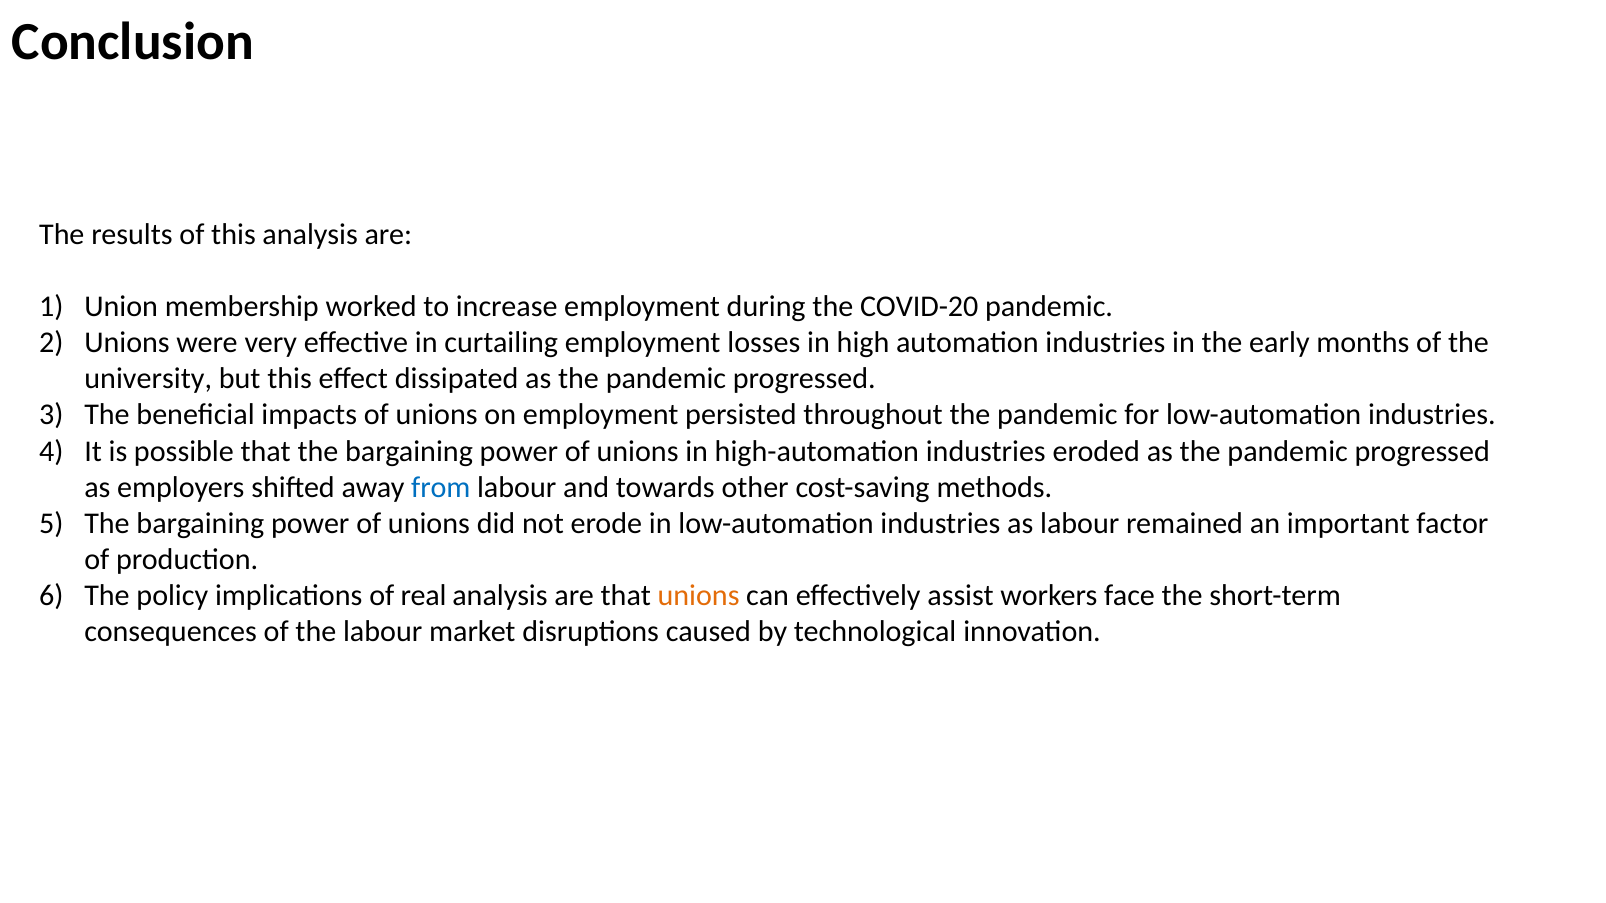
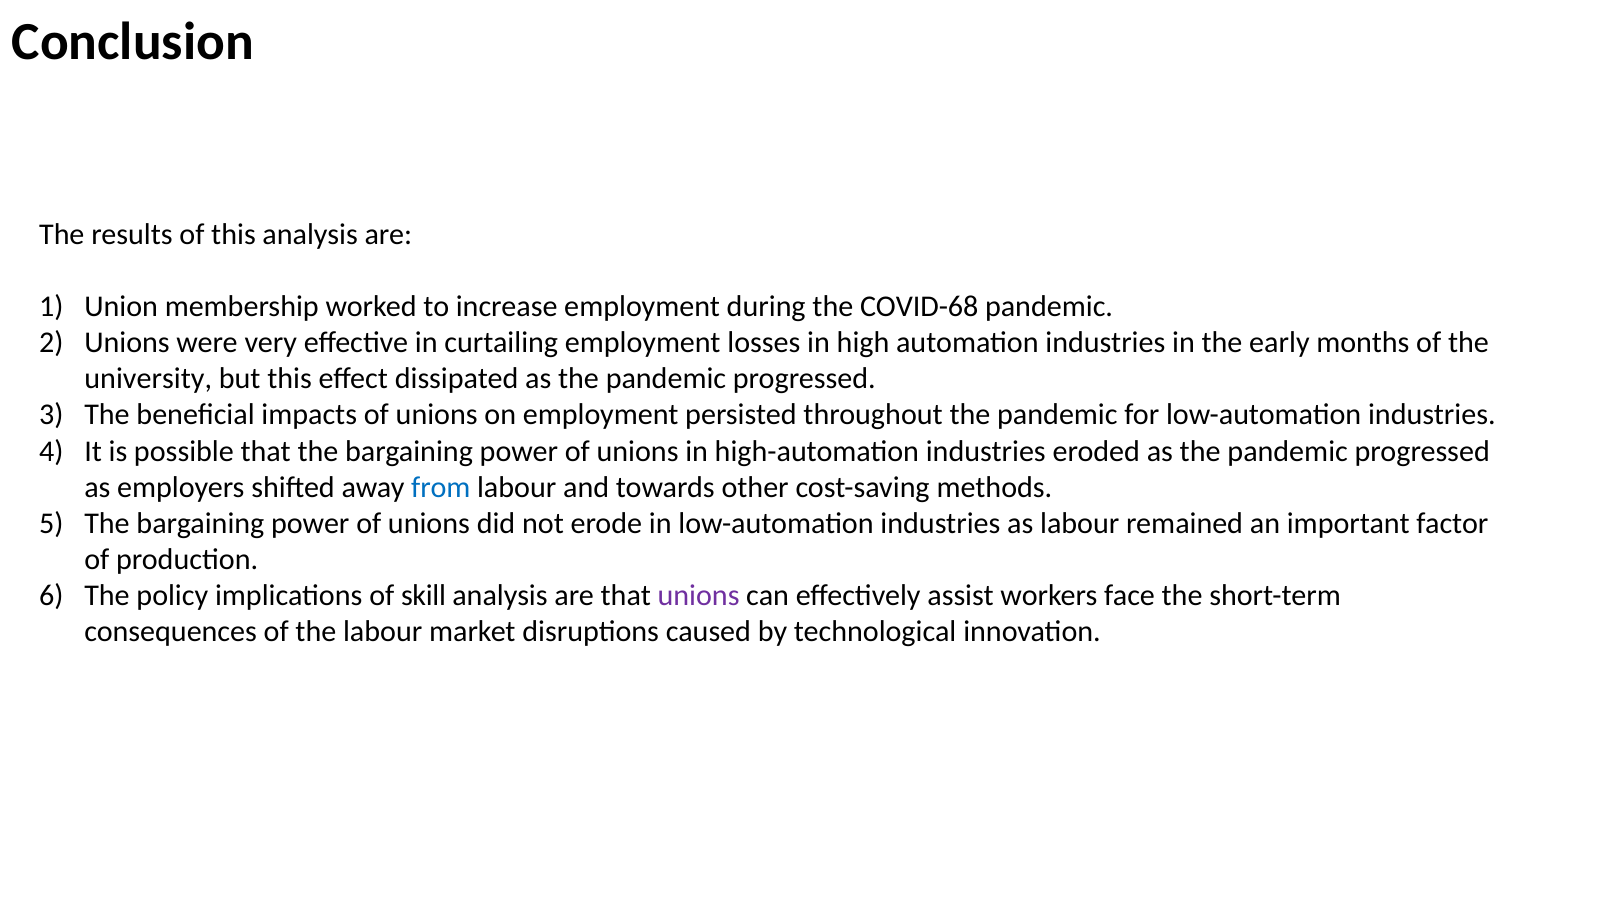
COVID-20: COVID-20 -> COVID-68
real: real -> skill
unions at (699, 596) colour: orange -> purple
